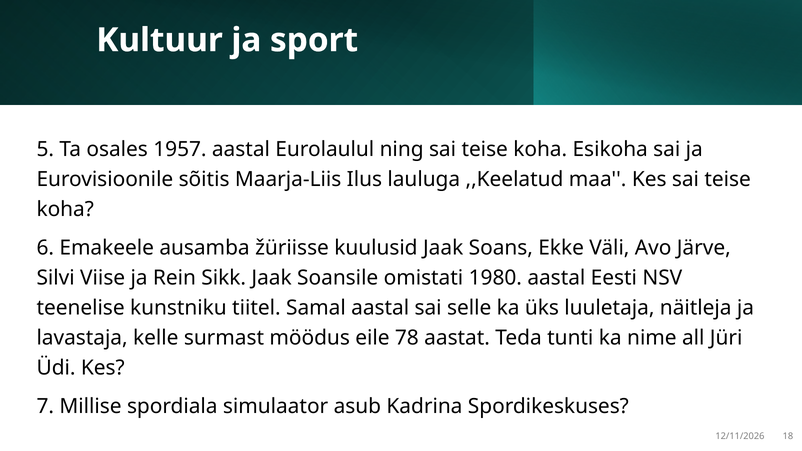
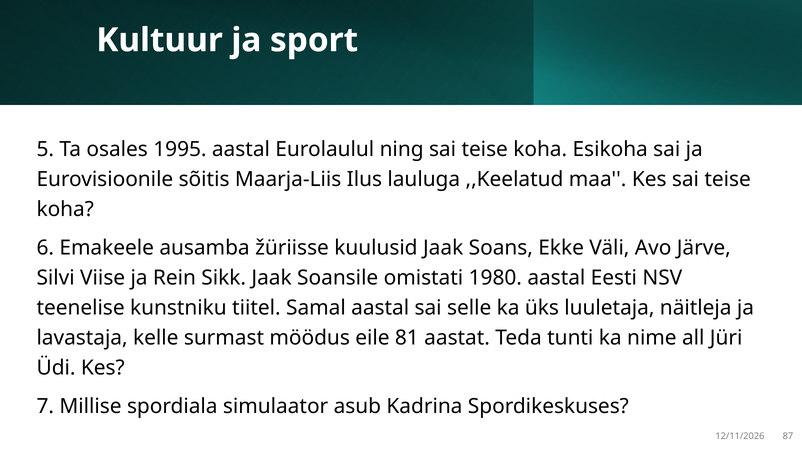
1957: 1957 -> 1995
78: 78 -> 81
18: 18 -> 87
